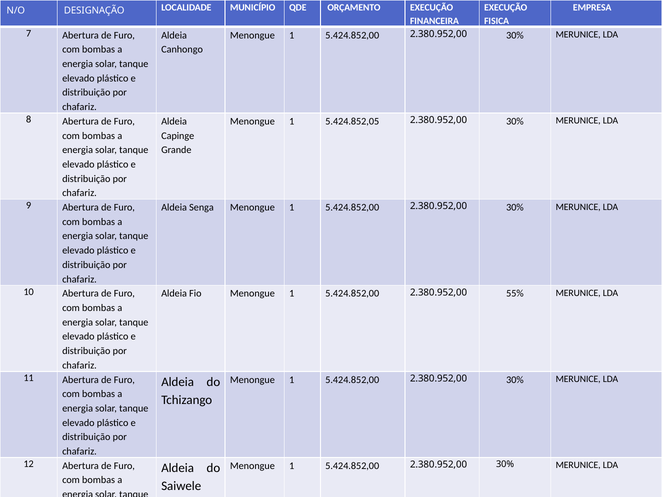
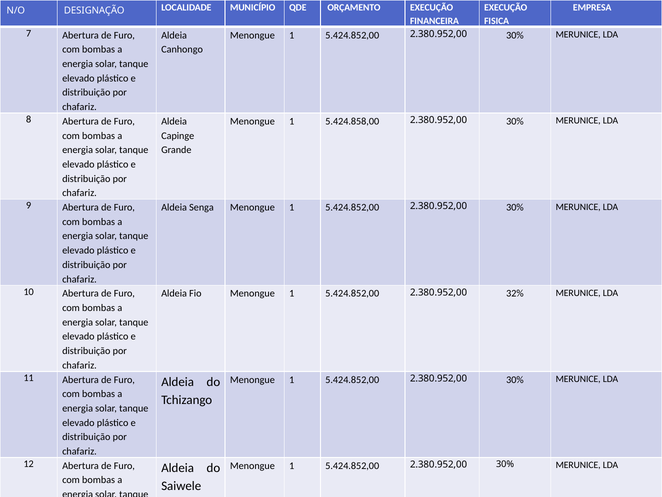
5.424.852,05: 5.424.852,05 -> 5.424.858,00
55%: 55% -> 32%
